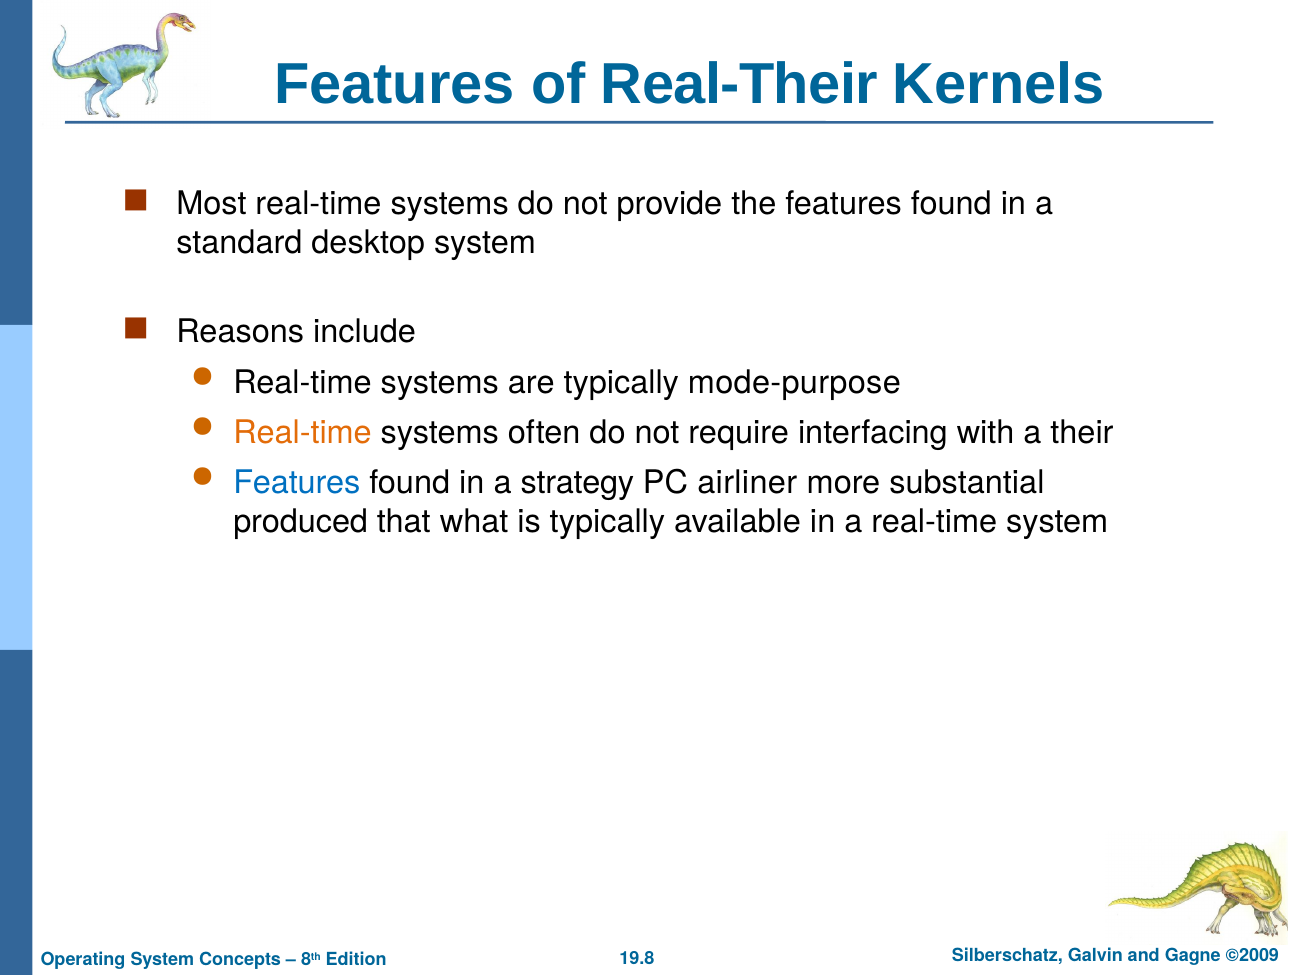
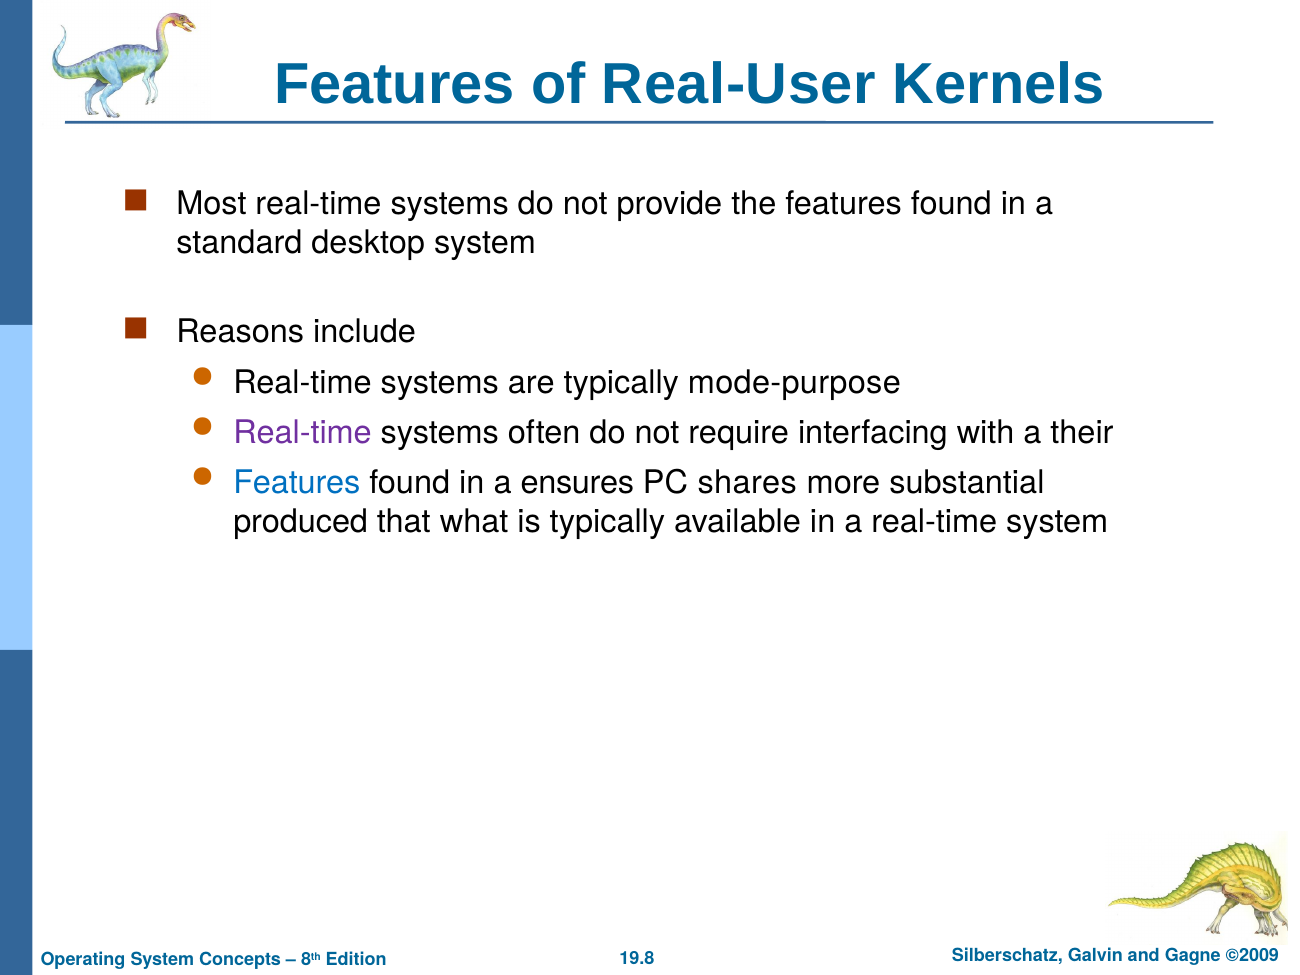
Real-Their: Real-Their -> Real-User
Real-time at (303, 433) colour: orange -> purple
strategy: strategy -> ensures
airliner: airliner -> shares
